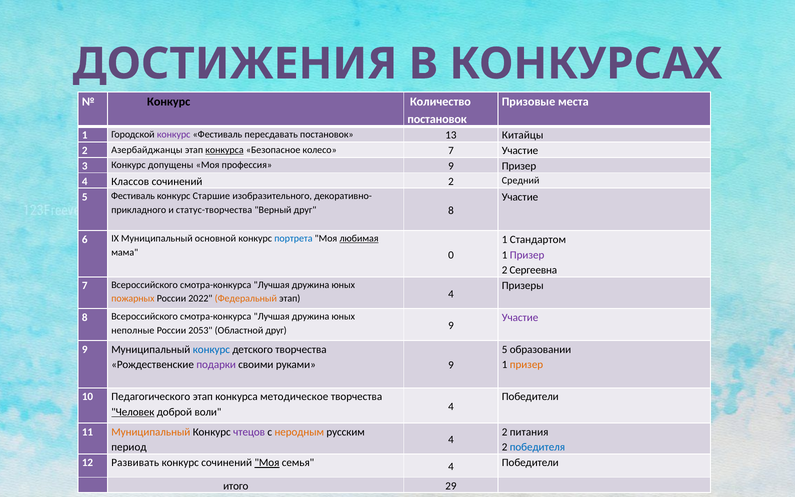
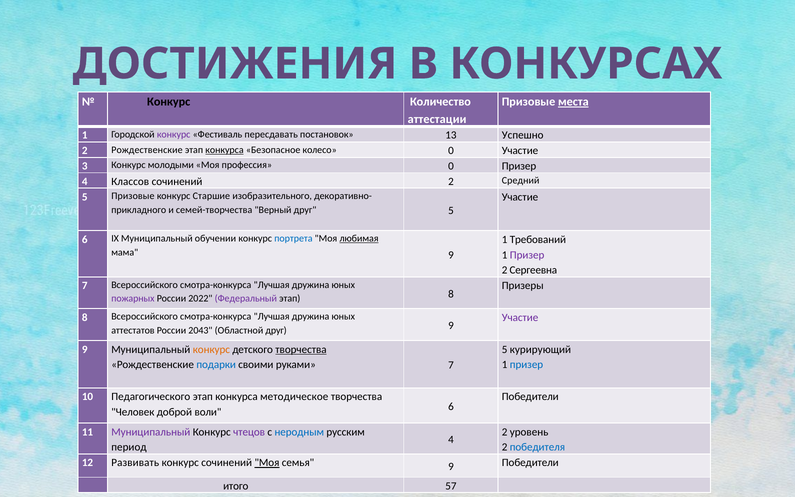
места underline: none -> present
постановок at (437, 119): постановок -> аттестации
Китайцы: Китайцы -> Успешно
2 Азербайджанцы: Азербайджанцы -> Рождественские
колесо 7: 7 -> 0
допущены: допущены -> молодыми
профессия 9: 9 -> 0
5 Фестиваль: Фестиваль -> Призовые
статус-творчества: статус-творчества -> семей-творчества
друг 8: 8 -> 5
основной: основной -> обучении
Стандартом: Стандартом -> Требований
мама 0: 0 -> 9
пожарных colour: orange -> purple
Федеральный colour: orange -> purple
этап 4: 4 -> 8
неполные: неполные -> аттестатов
2053: 2053 -> 2043
конкурс at (211, 349) colour: blue -> orange
творчества at (301, 349) underline: none -> present
образовании: образовании -> курирующий
подарки colour: purple -> blue
руками 9: 9 -> 7
призер at (526, 365) colour: orange -> blue
Человек underline: present -> none
воли 4: 4 -> 6
Муниципальный at (151, 432) colour: orange -> purple
неродным colour: orange -> blue
питания: питания -> уровень
семья 4: 4 -> 9
29: 29 -> 57
